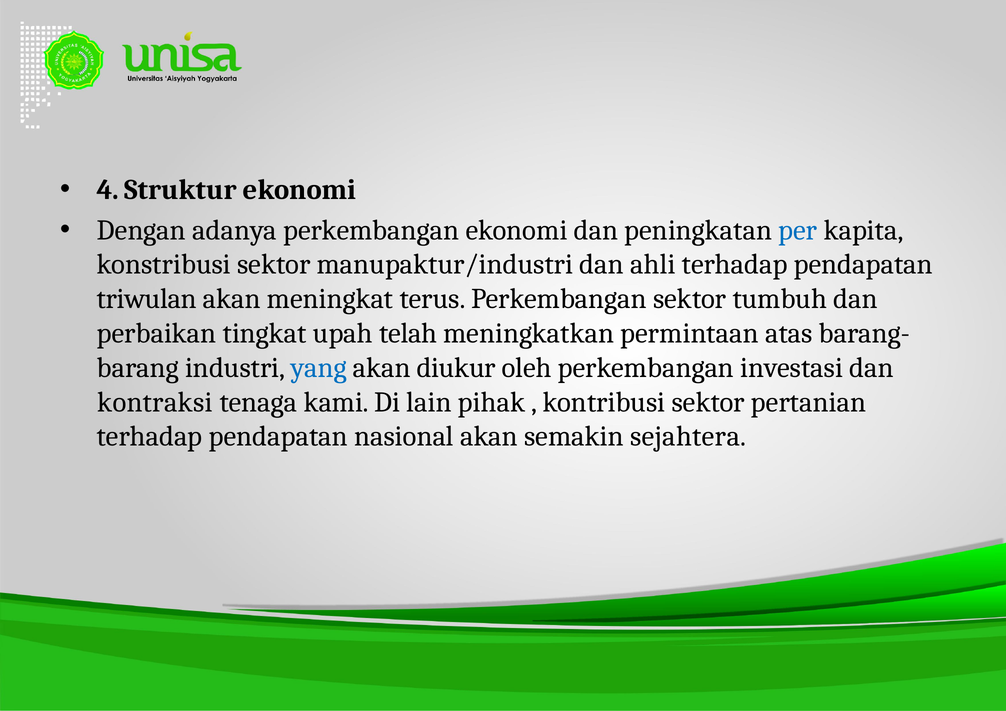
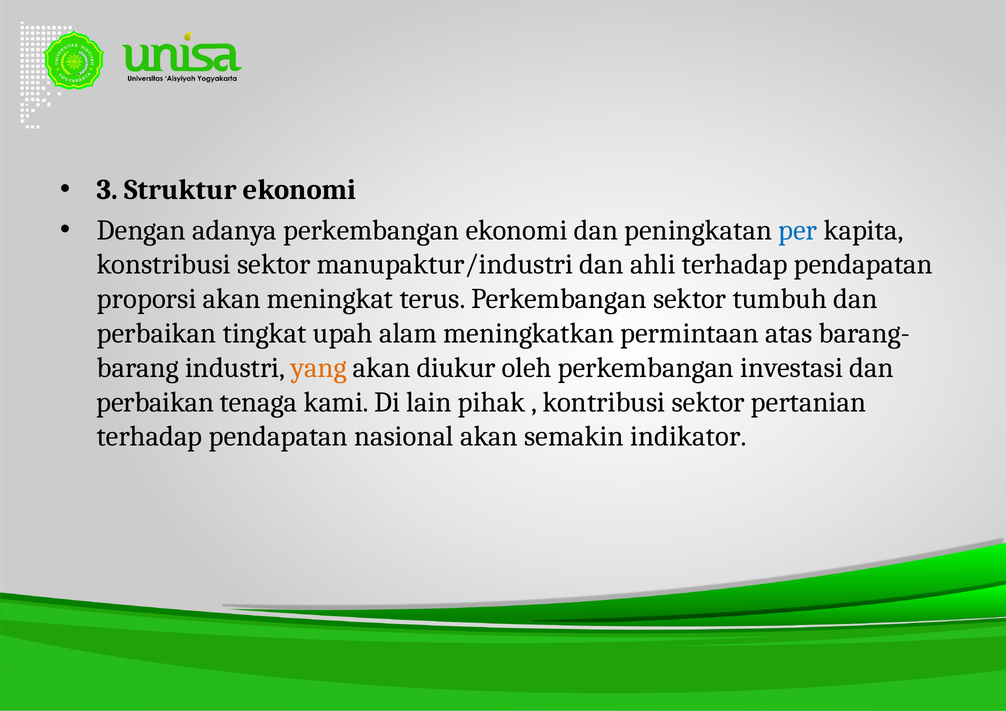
4: 4 -> 3
triwulan: triwulan -> proporsi
telah: telah -> alam
yang colour: blue -> orange
kontraksi at (155, 402): kontraksi -> perbaikan
sejahtera: sejahtera -> indikator
